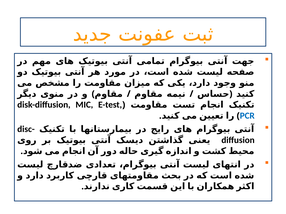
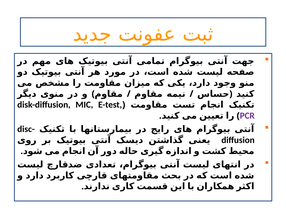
PCR colour: blue -> purple
